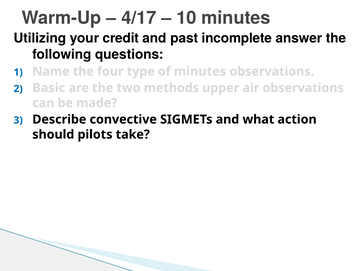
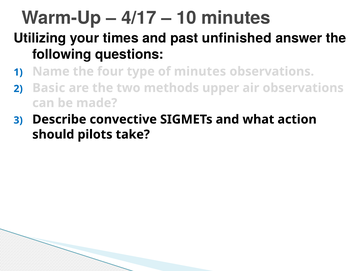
credit: credit -> times
incomplete: incomplete -> unfinished
